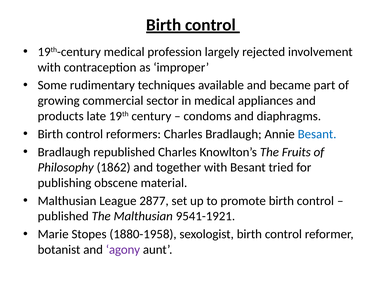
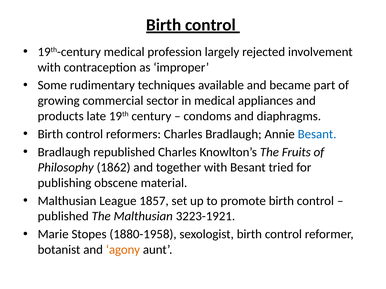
2877: 2877 -> 1857
9541-1921: 9541-1921 -> 3223-1921
agony colour: purple -> orange
